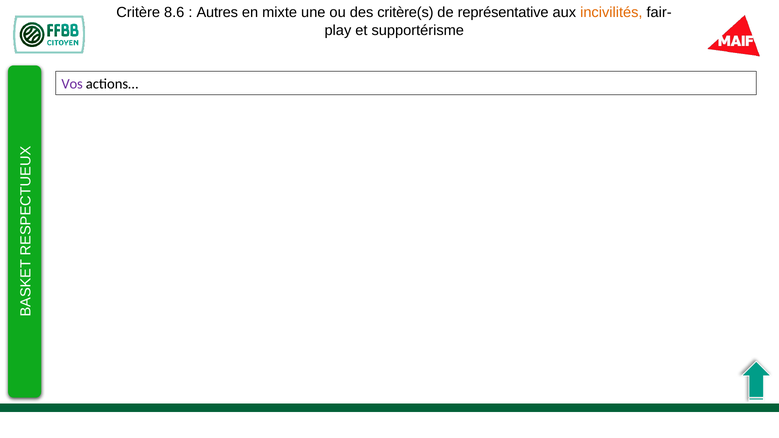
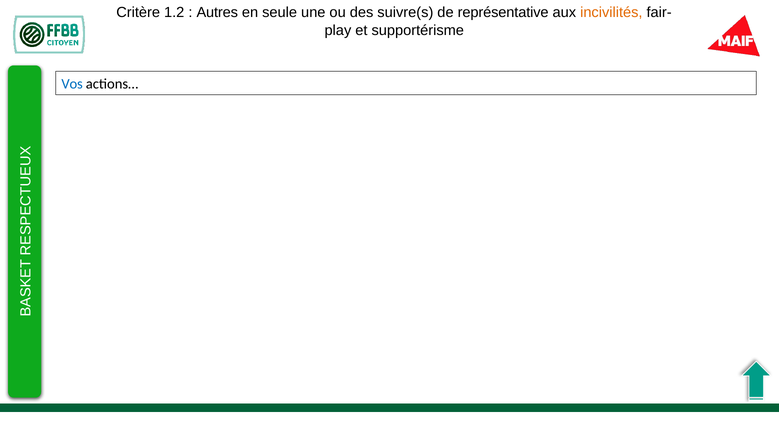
8.6: 8.6 -> 1.2
mixte: mixte -> seule
critère(s: critère(s -> suivre(s
Vos colour: purple -> blue
